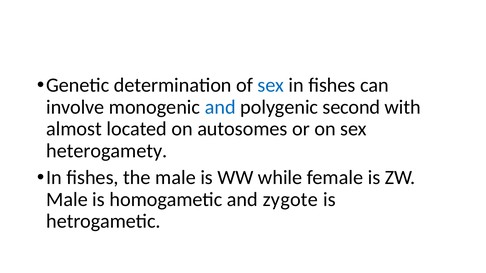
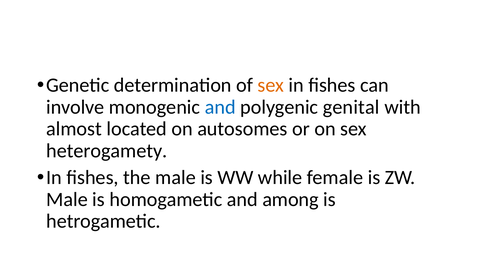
sex at (271, 85) colour: blue -> orange
second: second -> genital
zygote: zygote -> among
